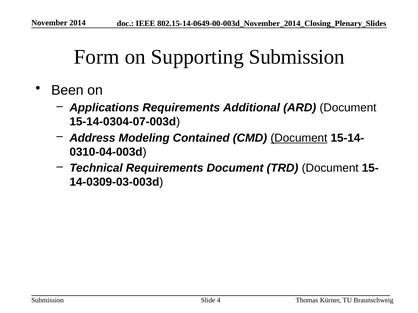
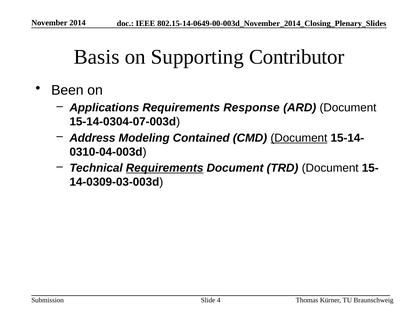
Form: Form -> Basis
Supporting Submission: Submission -> Contributor
Additional: Additional -> Response
Requirements at (165, 168) underline: none -> present
